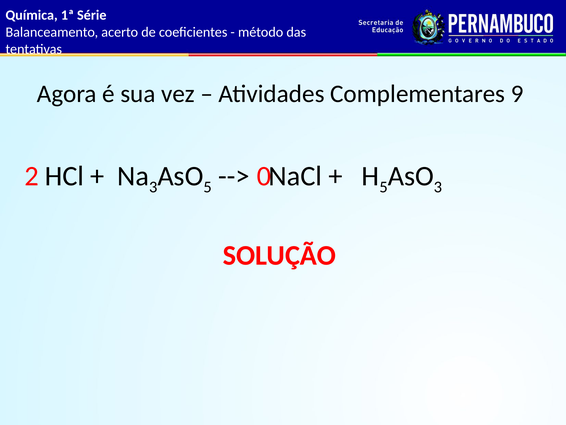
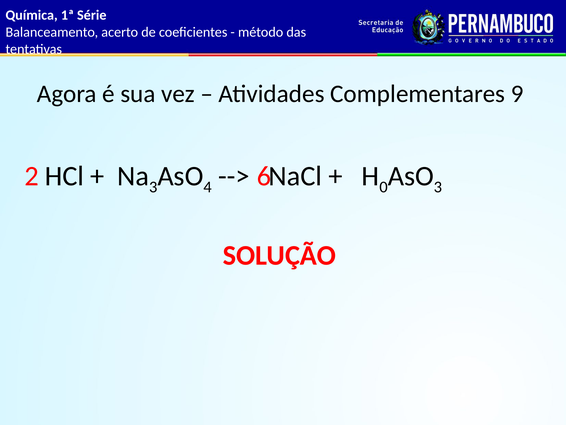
5 at (208, 187): 5 -> 4
0: 0 -> 6
5 at (384, 187): 5 -> 0
